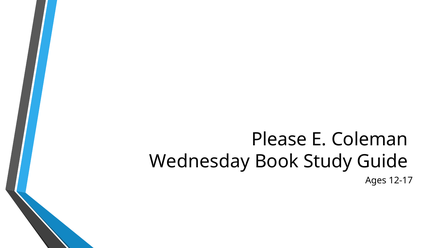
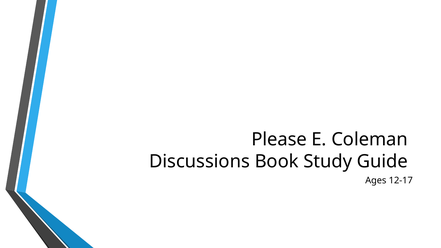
Wednesday: Wednesday -> Discussions
